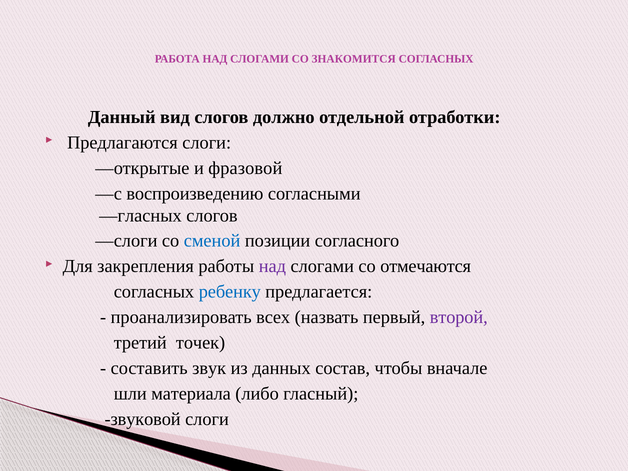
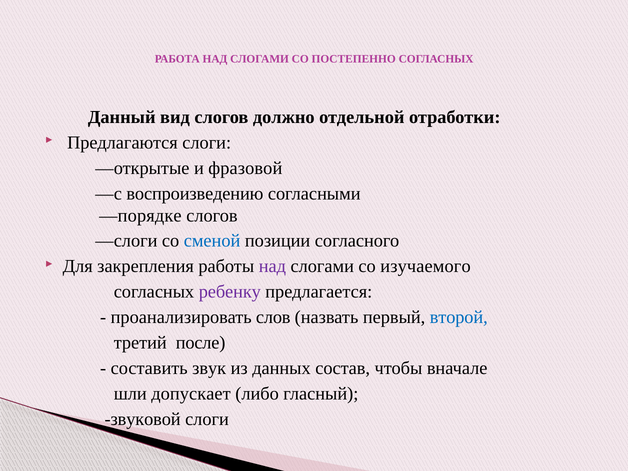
ЗНАКОМИТСЯ: ЗНАКОМИТСЯ -> ПОСТЕПЕННО
—гласных: —гласных -> —порядке
отмечаются: отмечаются -> изучаемого
ребенку colour: blue -> purple
всех: всех -> слов
второй colour: purple -> blue
точек: точек -> после
материала: материала -> допускает
